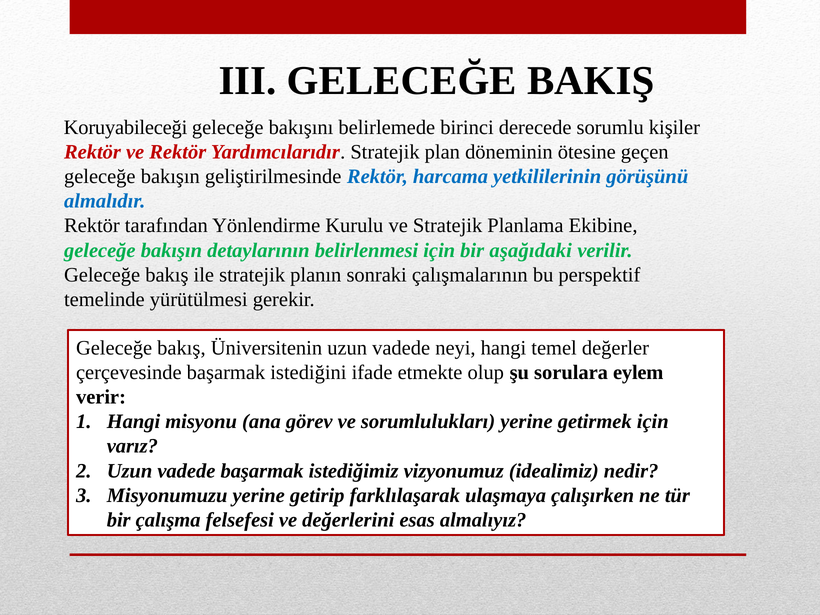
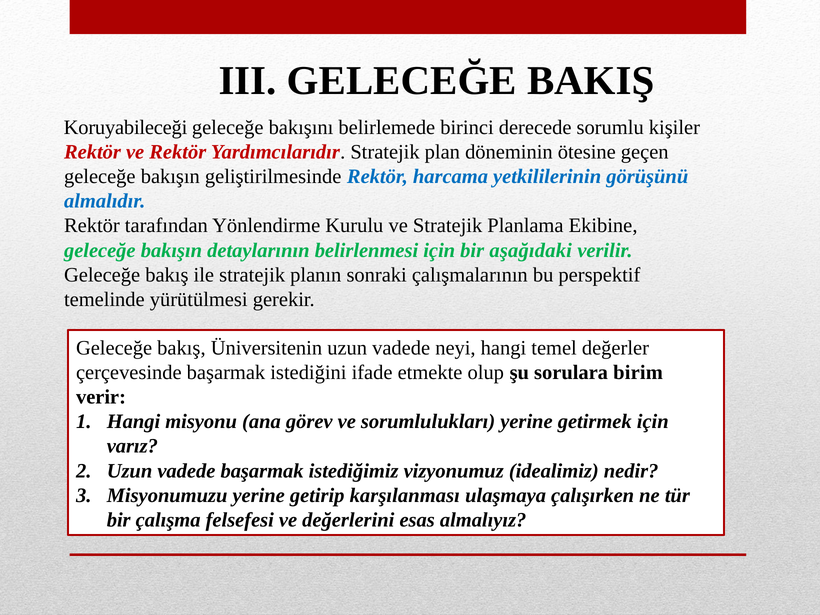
eylem: eylem -> birim
farklılaşarak: farklılaşarak -> karşılanması
